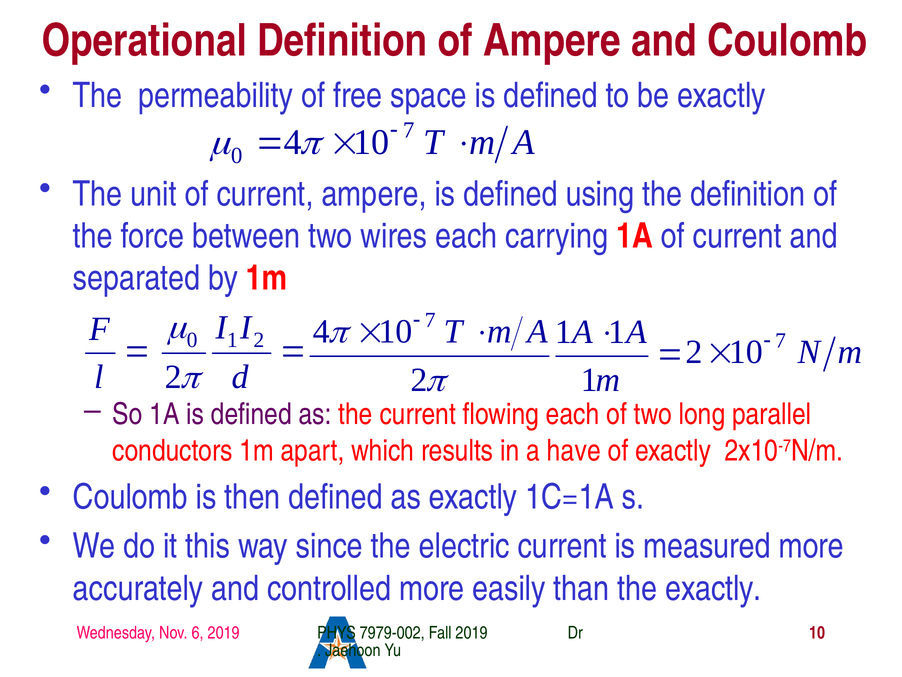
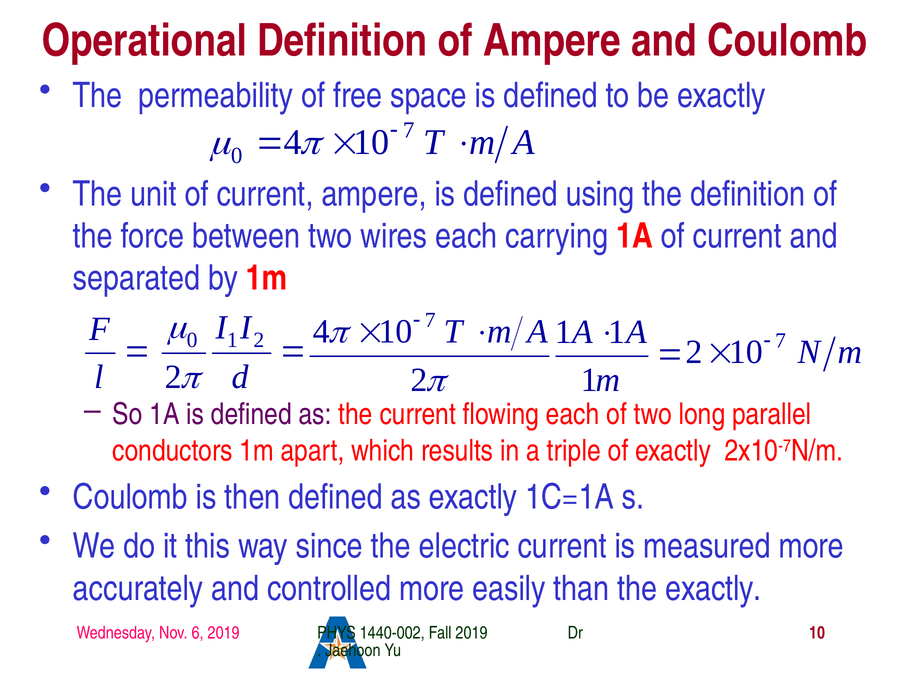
have: have -> triple
7979-002: 7979-002 -> 1440-002
